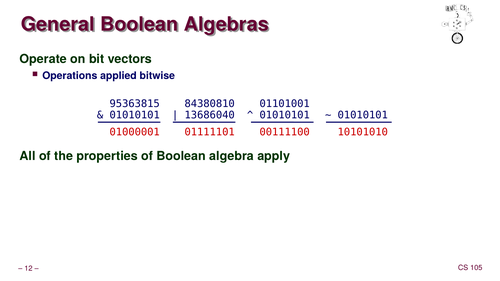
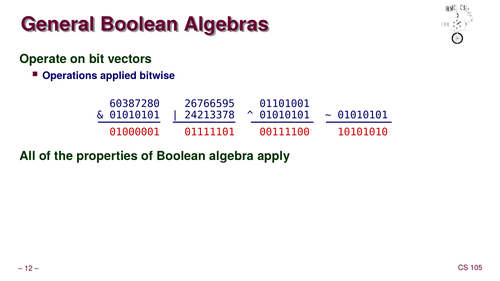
95363815: 95363815 -> 60387280
84380810: 84380810 -> 26766595
13686040: 13686040 -> 24213378
